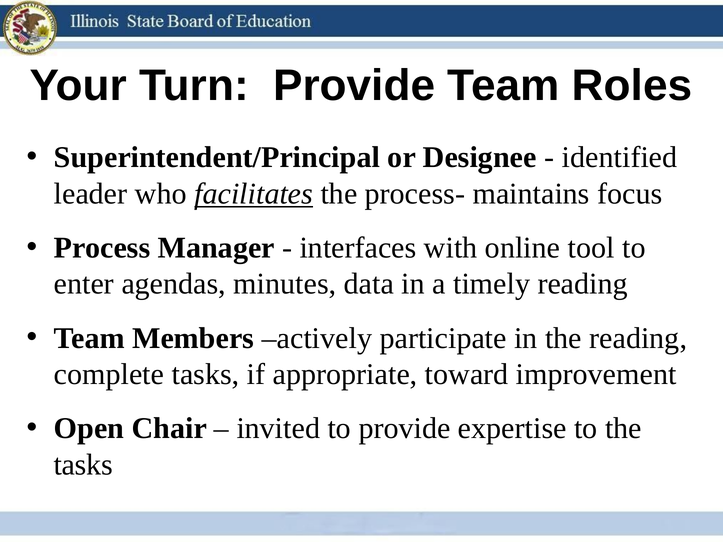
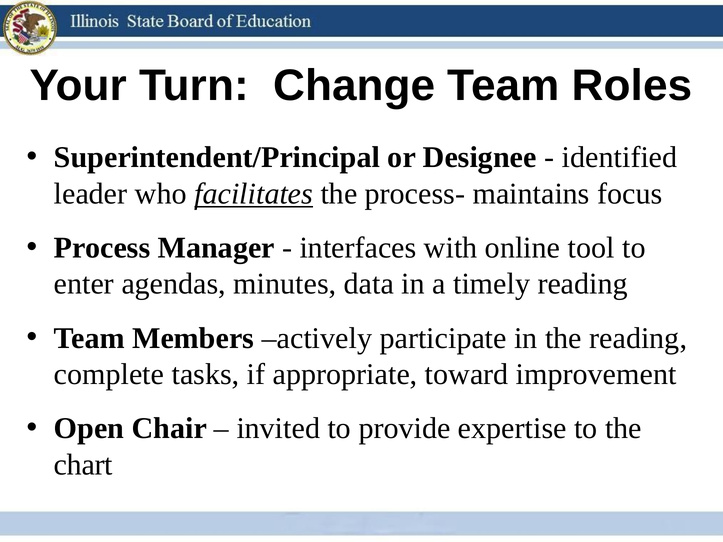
Turn Provide: Provide -> Change
tasks at (83, 465): tasks -> chart
